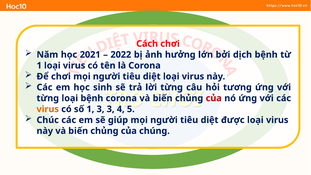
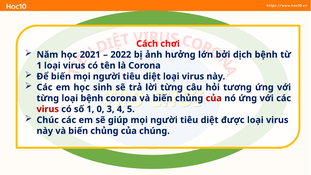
Để chơi: chơi -> biến
virus at (48, 109) colour: orange -> red
1 3: 3 -> 0
